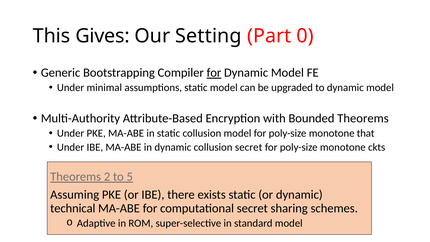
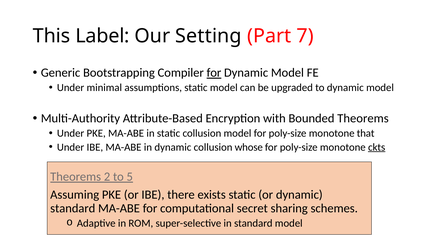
Gives: Gives -> Label
0: 0 -> 7
collusion secret: secret -> whose
ckts at (377, 147) underline: none -> present
technical at (73, 208): technical -> standard
